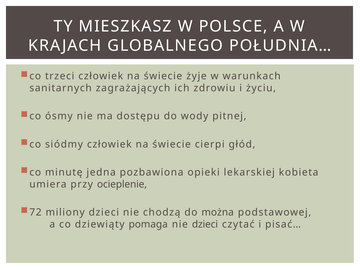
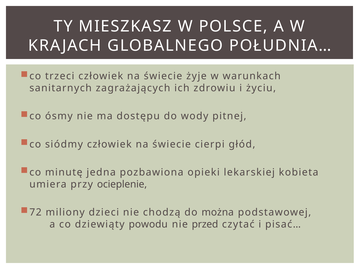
pomaga: pomaga -> powodu
nie dzieci: dzieci -> przed
